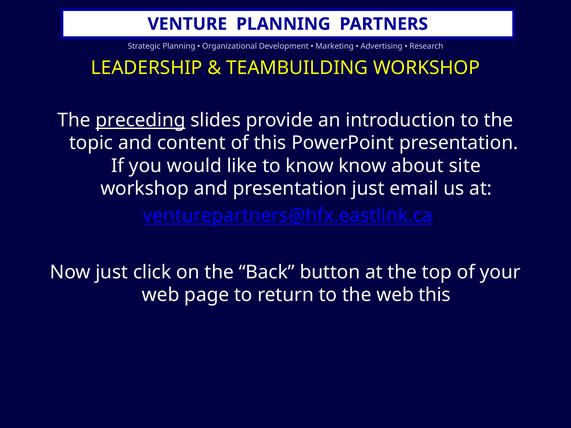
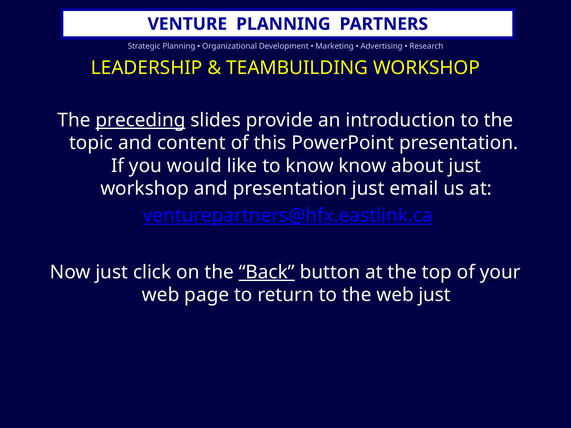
about site: site -> just
Back underline: none -> present
web this: this -> just
